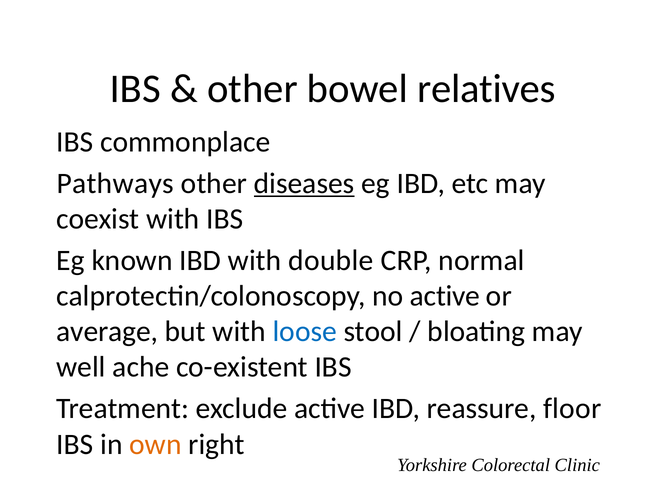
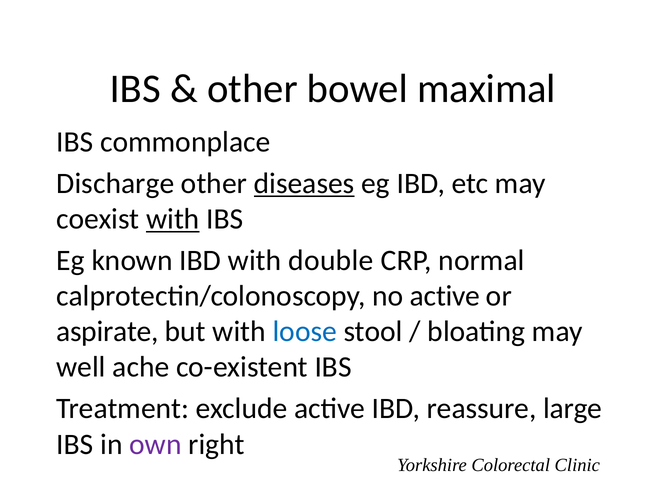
relatives: relatives -> maximal
Pathways: Pathways -> Discharge
with at (173, 219) underline: none -> present
average: average -> aspirate
floor: floor -> large
own colour: orange -> purple
